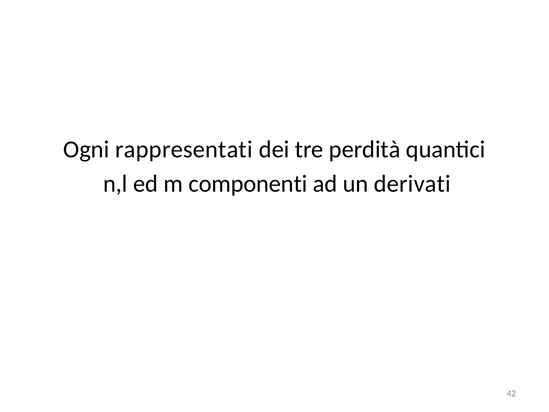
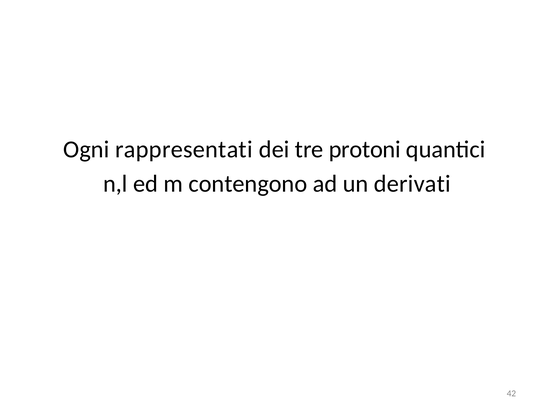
perdità: perdità -> protoni
componenti: componenti -> contengono
